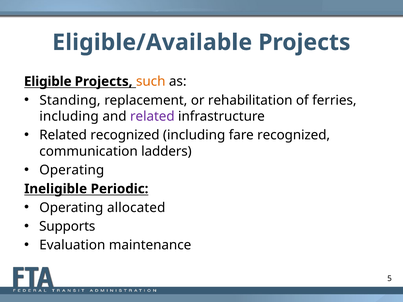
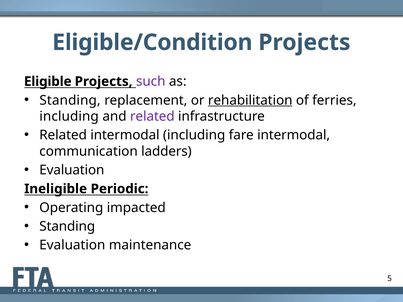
Eligible/Available: Eligible/Available -> Eligible/Condition
such colour: orange -> purple
rehabilitation underline: none -> present
Related recognized: recognized -> intermodal
fare recognized: recognized -> intermodal
Operating at (72, 170): Operating -> Evaluation
allocated: allocated -> impacted
Supports at (67, 227): Supports -> Standing
